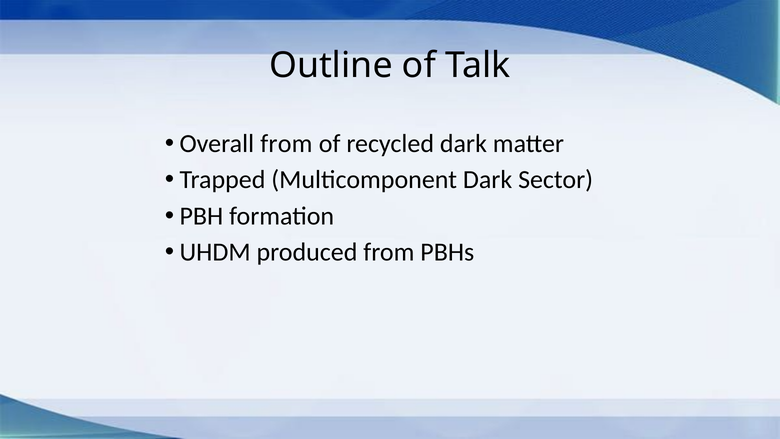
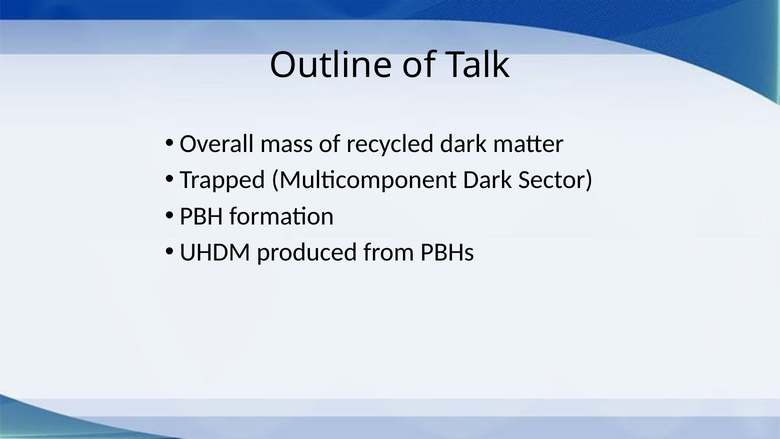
Overall from: from -> mass
